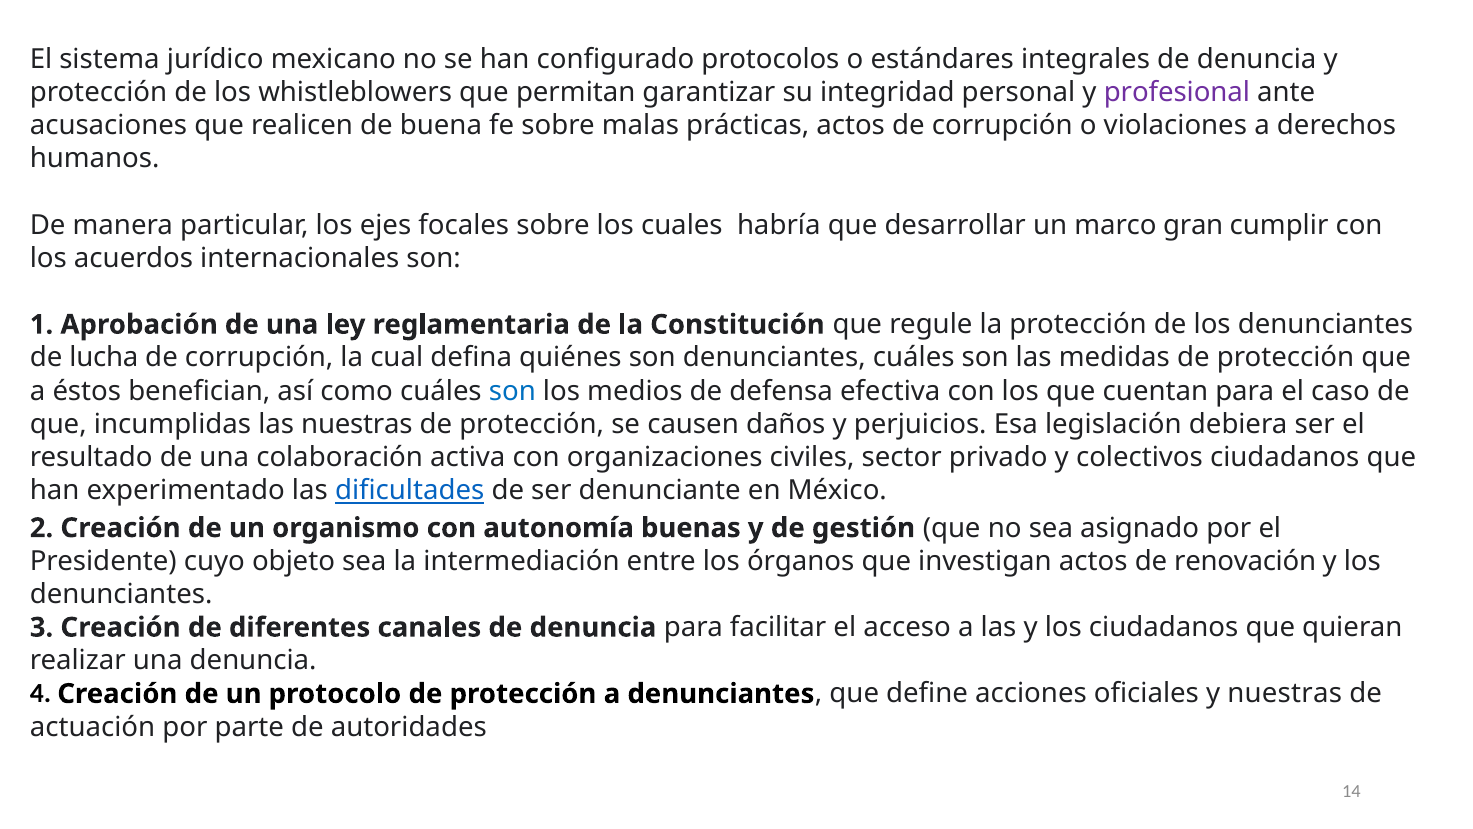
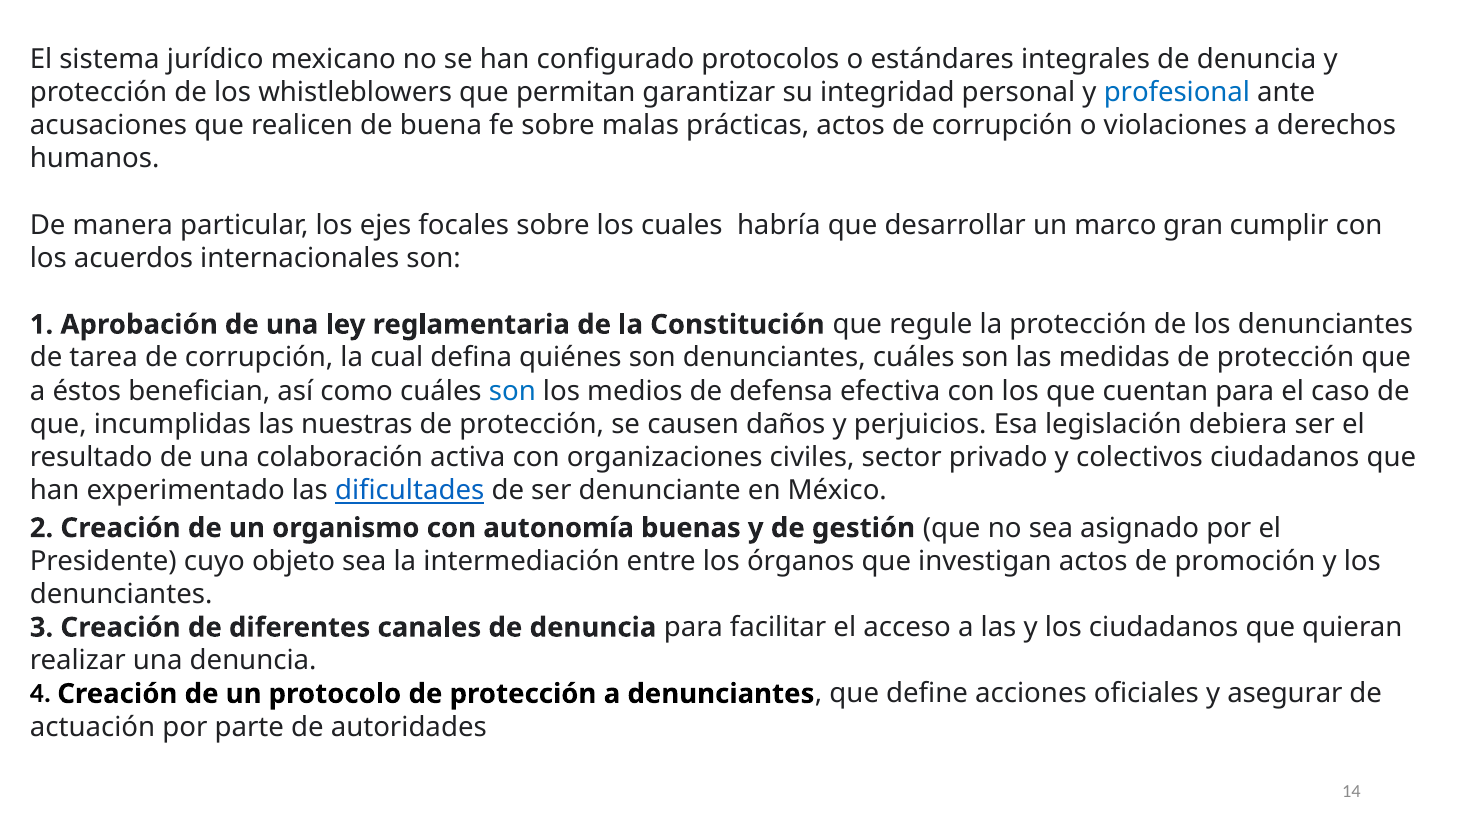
profesional colour: purple -> blue
lucha: lucha -> tarea
renovación: renovación -> promoción
y nuestras: nuestras -> asegurar
